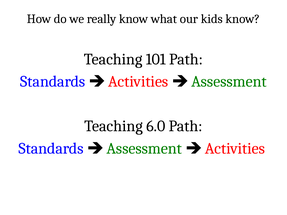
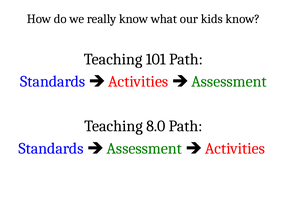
6.0: 6.0 -> 8.0
